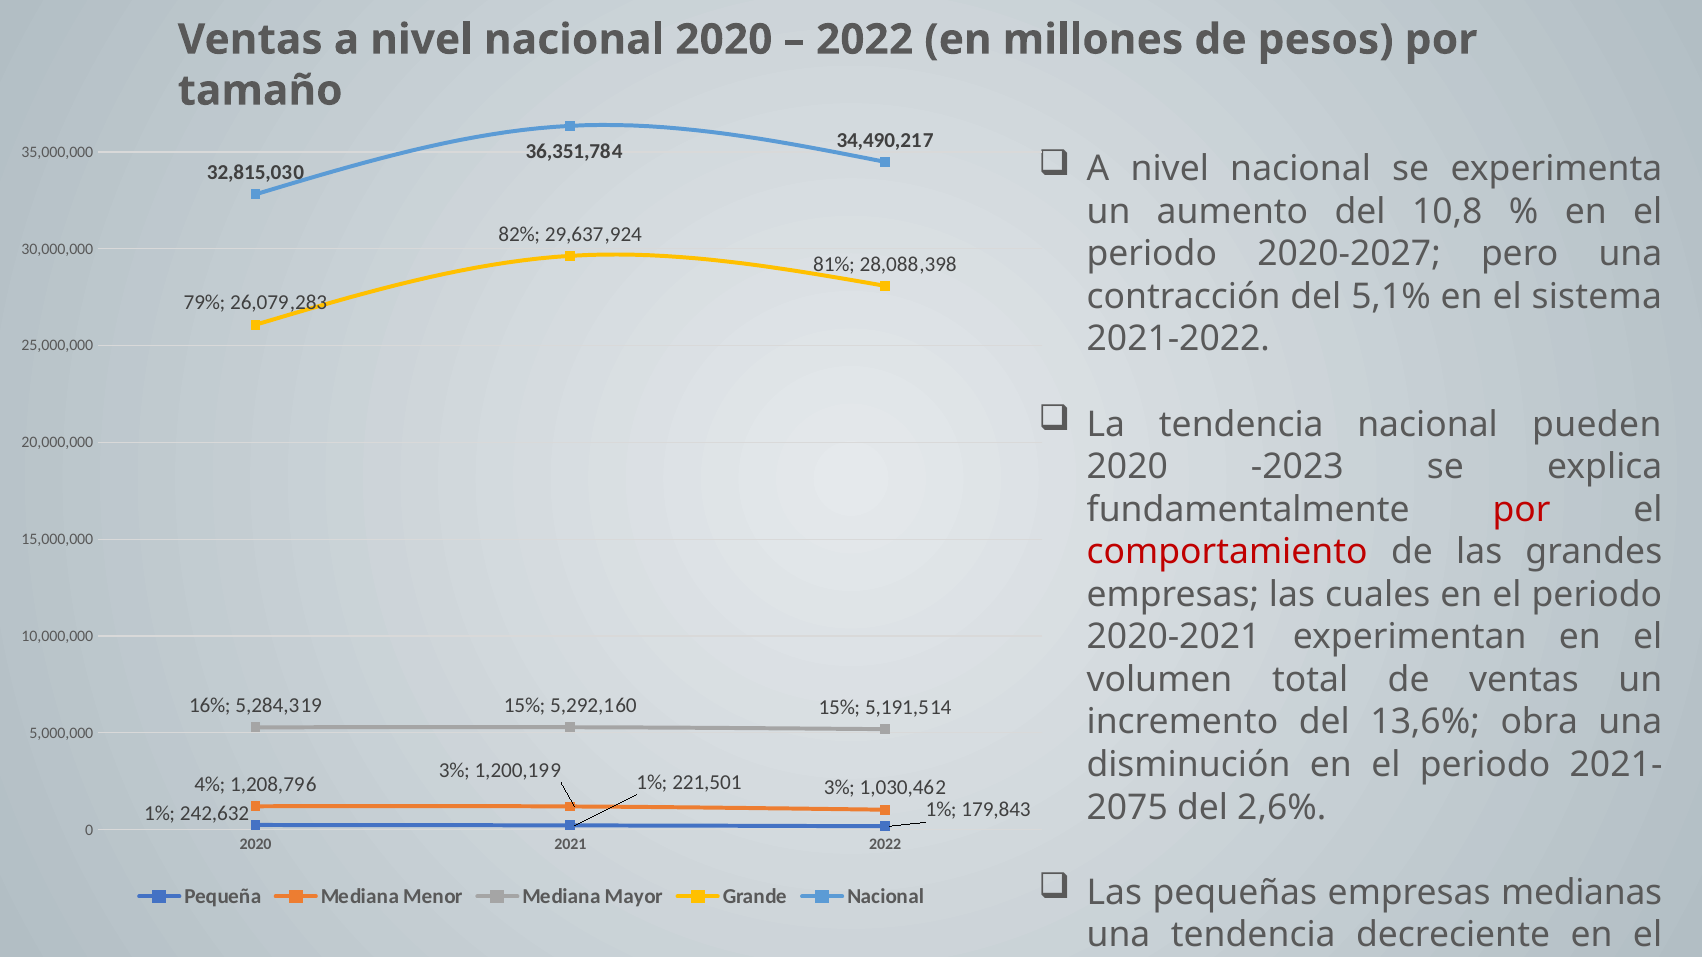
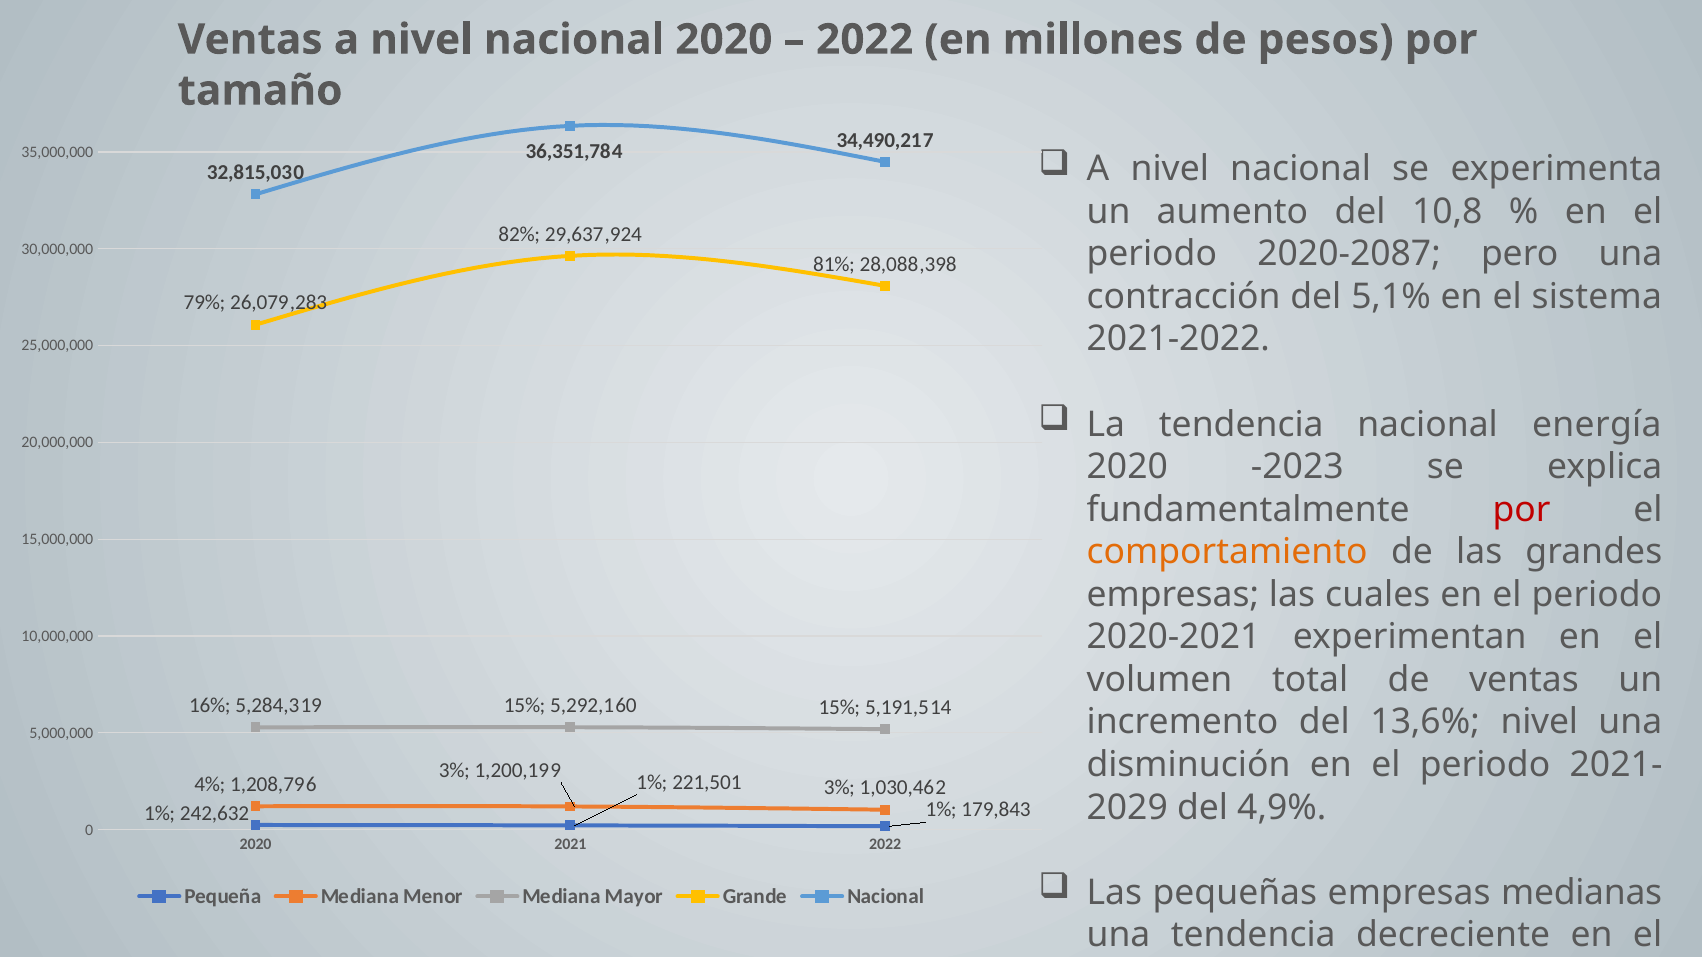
2020-2027: 2020-2027 -> 2020-2087
pueden: pueden -> energía
comportamiento colour: red -> orange
13,6% obra: obra -> nivel
2075: 2075 -> 2029
2,6%: 2,6% -> 4,9%
